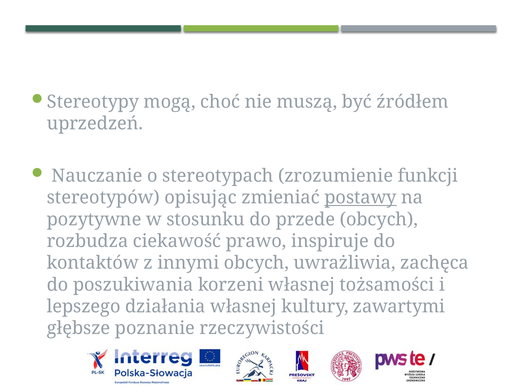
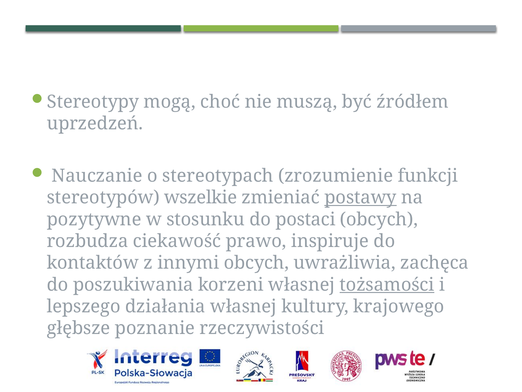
opisując: opisując -> wszelkie
przede: przede -> postaci
tożsamości underline: none -> present
zawartymi: zawartymi -> krajowego
